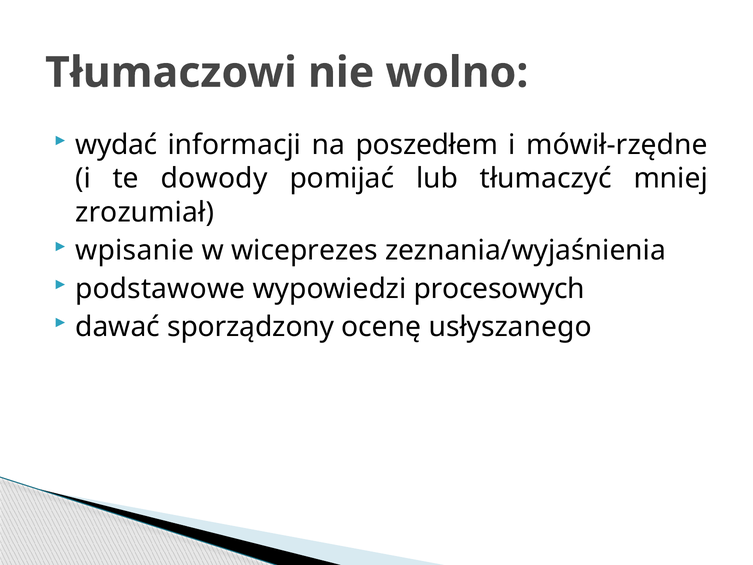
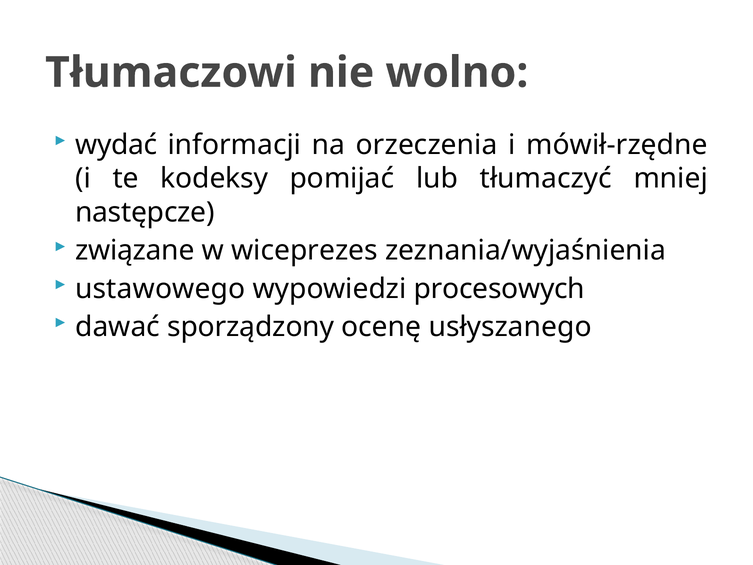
poszedłem: poszedłem -> orzeczenia
dowody: dowody -> kodeksy
zrozumiał: zrozumiał -> następcze
wpisanie: wpisanie -> związane
podstawowe: podstawowe -> ustawowego
